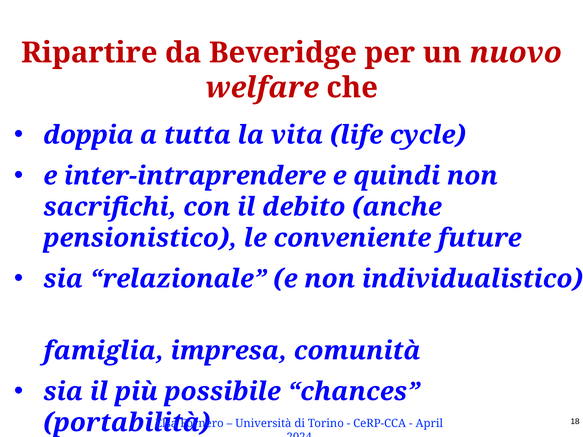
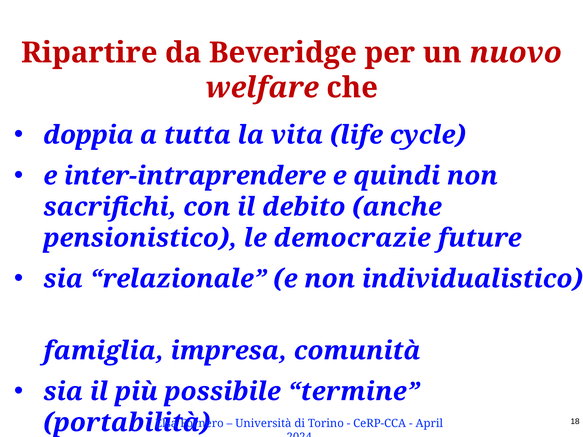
conveniente: conveniente -> democrazie
chances: chances -> termine
